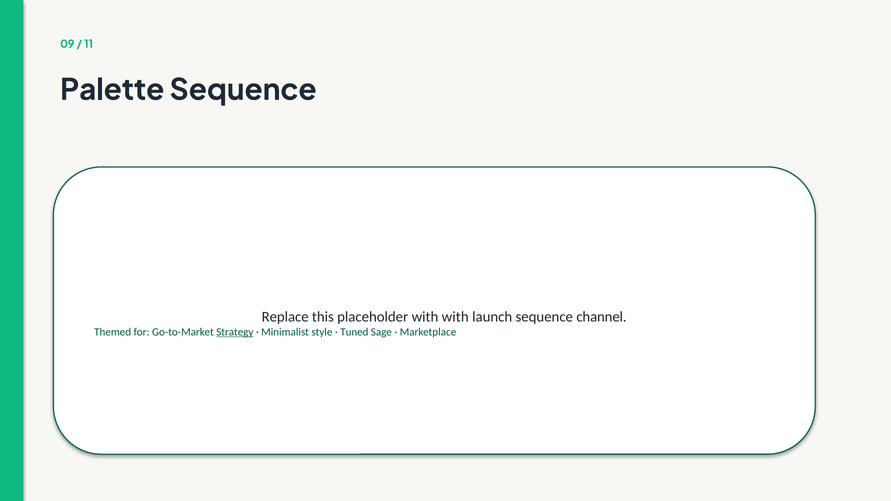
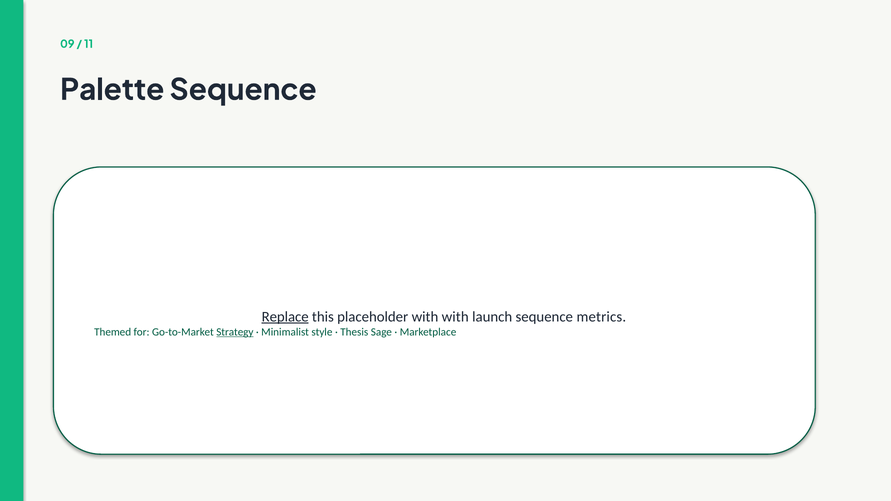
Replace underline: none -> present
channel: channel -> metrics
Tuned: Tuned -> Thesis
